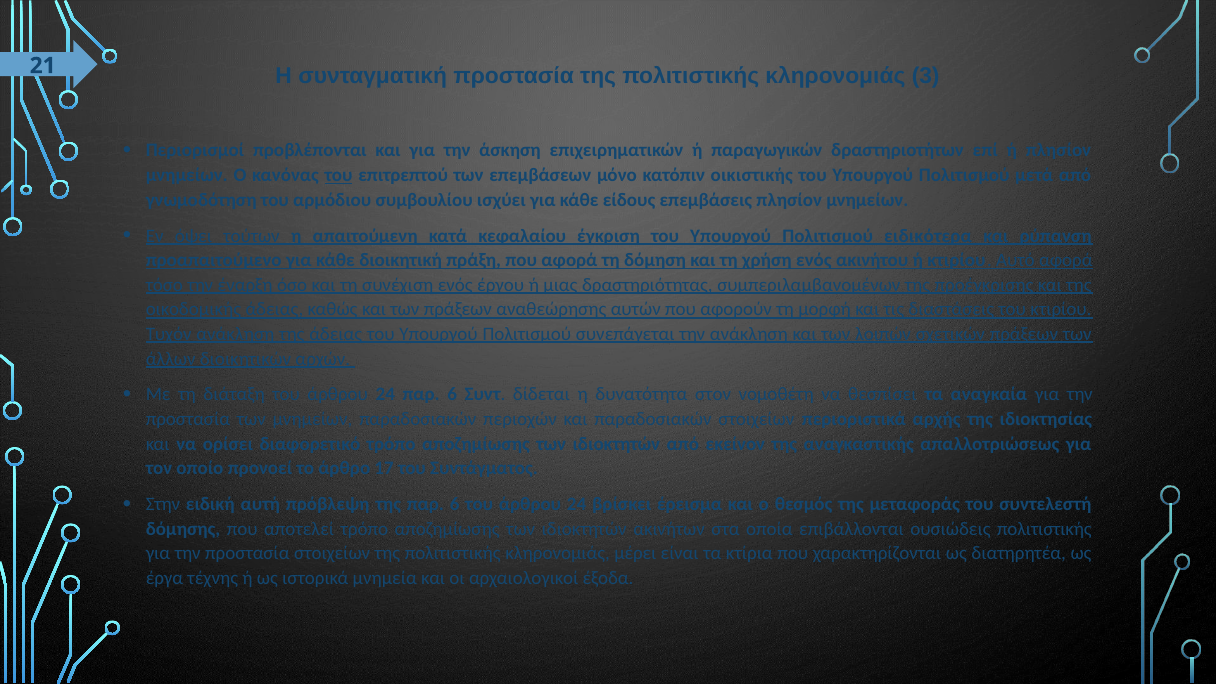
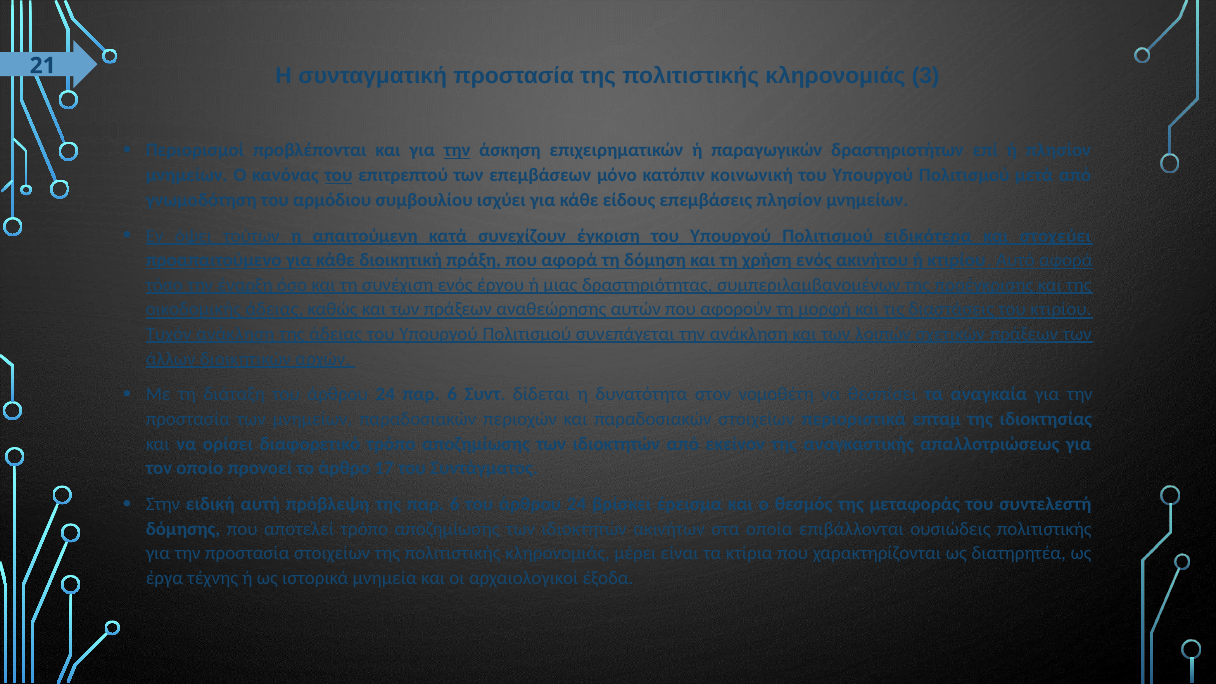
την at (457, 151) underline: none -> present
οικιστικής: οικιστικής -> κοινωνική
κεφαλαίου: κεφαλαίου -> συνεχίζουν
ρύπανση: ρύπανση -> στοχεύει
αρχής: αρχής -> επταμ
